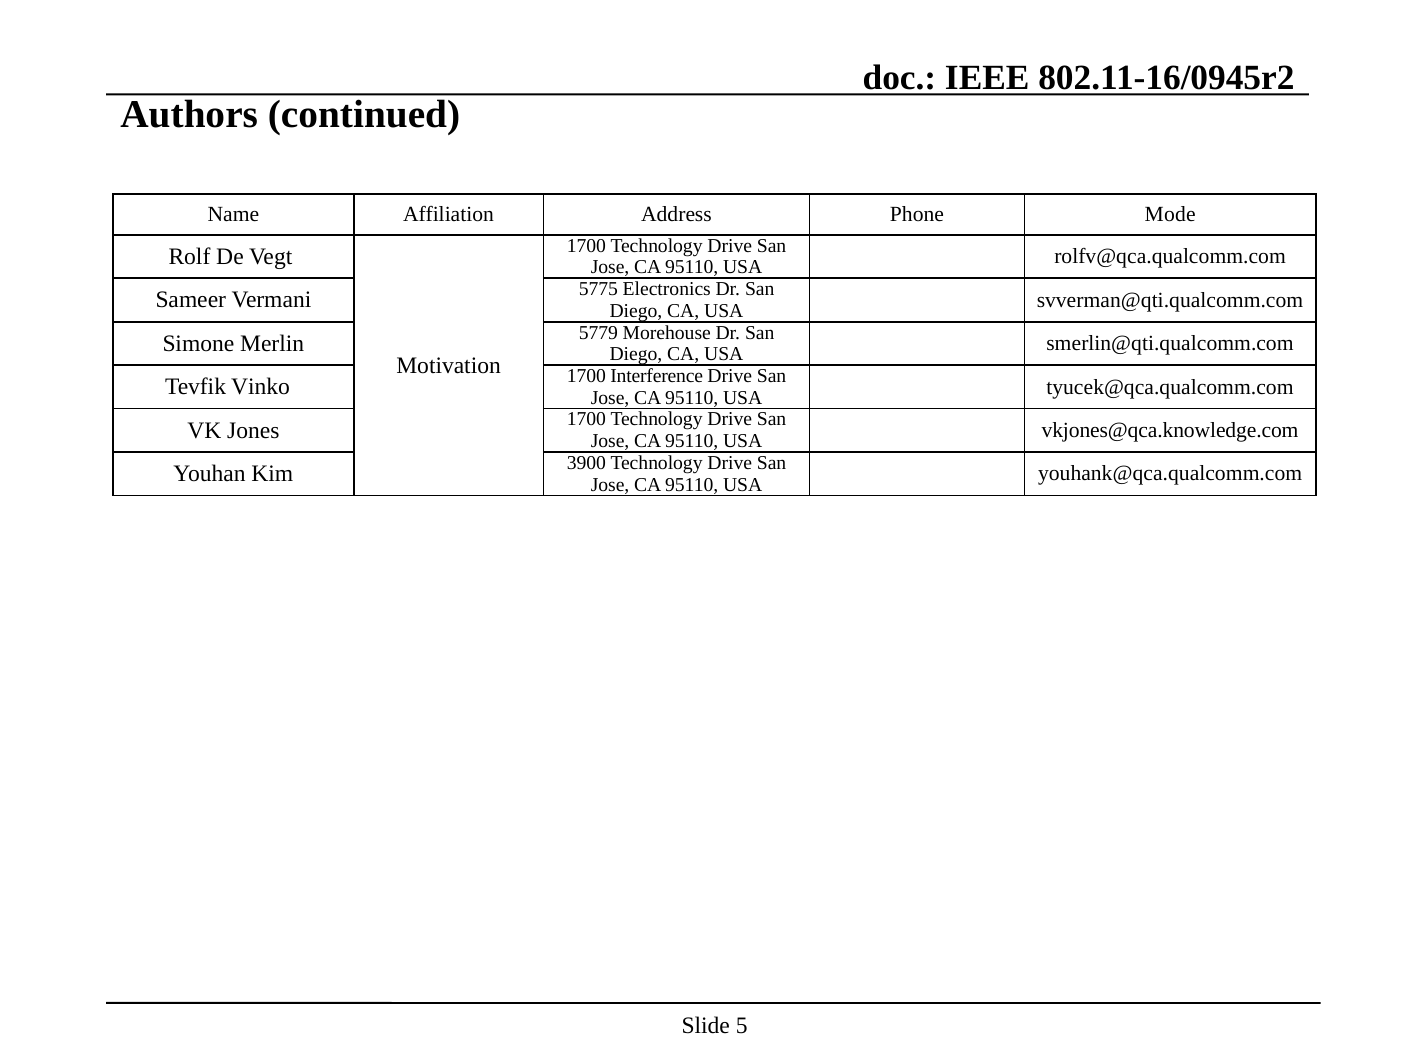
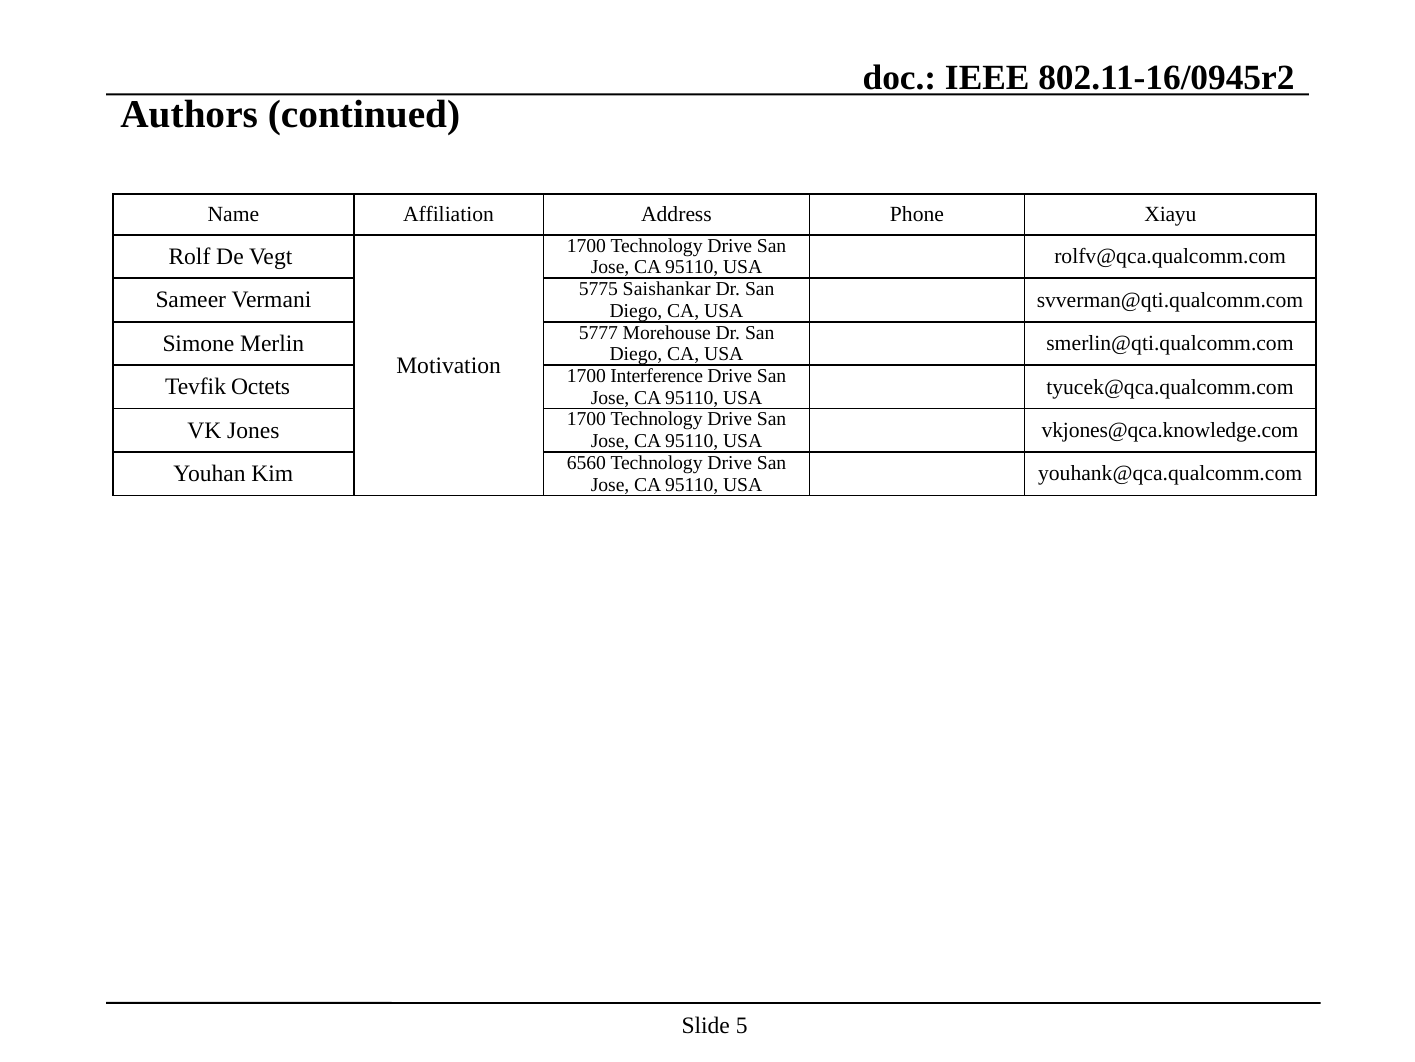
Mode: Mode -> Xiayu
Electronics: Electronics -> Saishankar
5779: 5779 -> 5777
Vinko: Vinko -> Octets
3900: 3900 -> 6560
